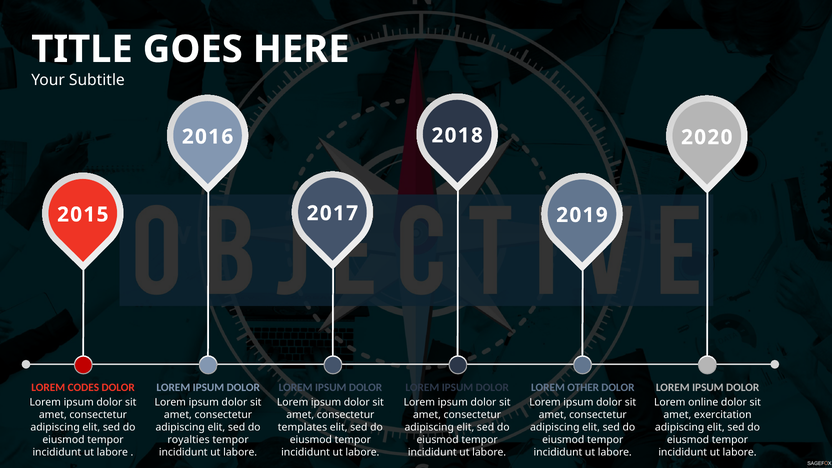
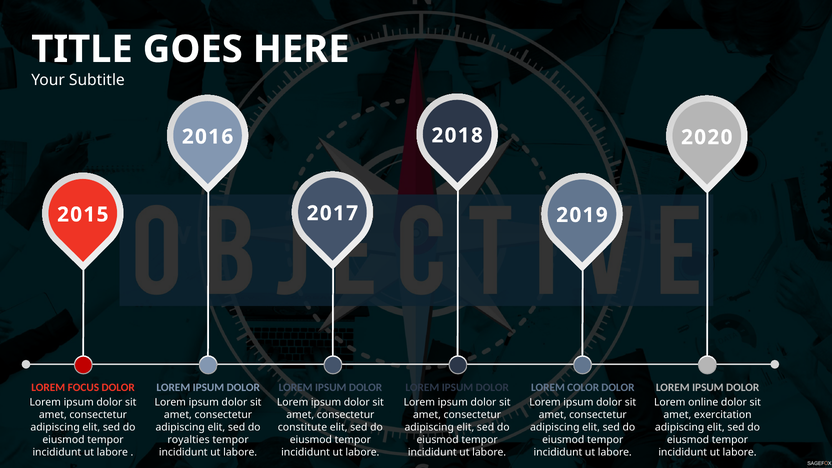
CODES: CODES -> FOCUS
OTHER: OTHER -> COLOR
templates: templates -> constitute
